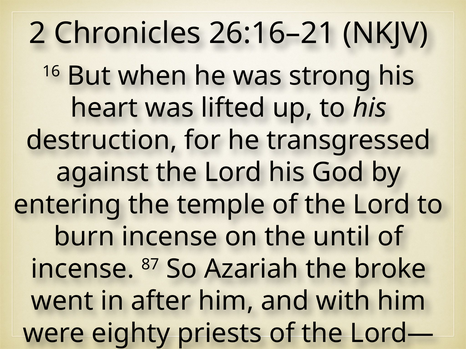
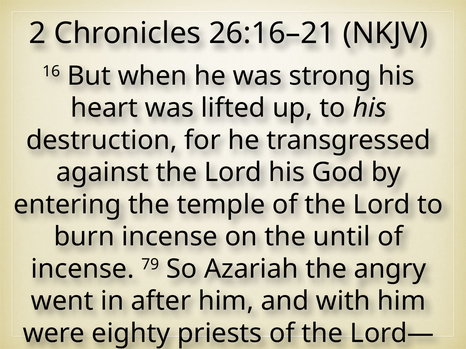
87: 87 -> 79
broke: broke -> angry
